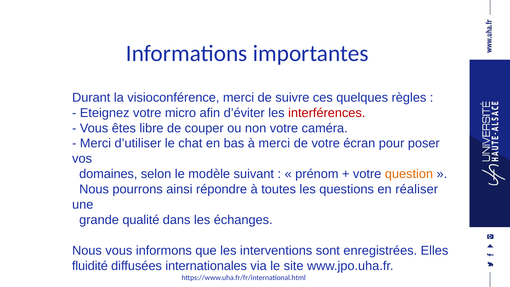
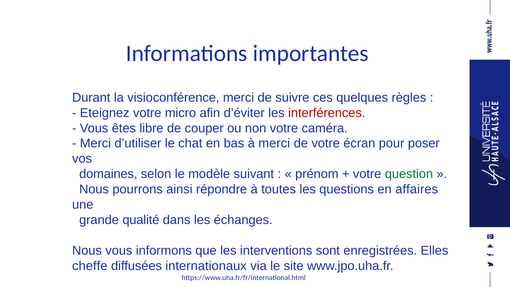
question colour: orange -> green
réaliser: réaliser -> affaires
fluidité: fluidité -> cheffe
internationales: internationales -> internationaux
